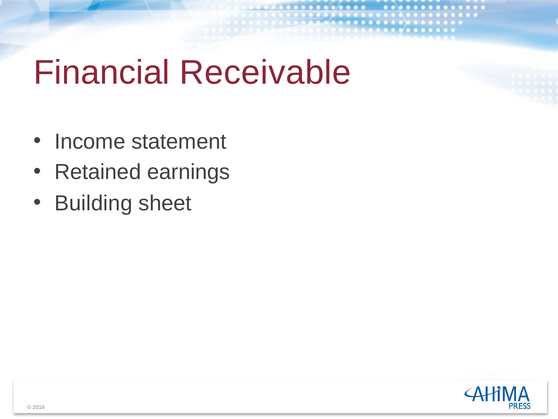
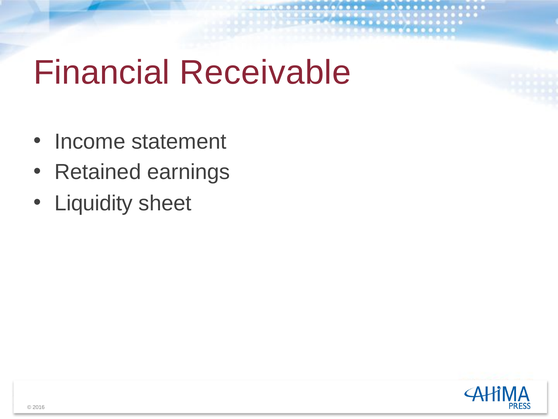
Building: Building -> Liquidity
